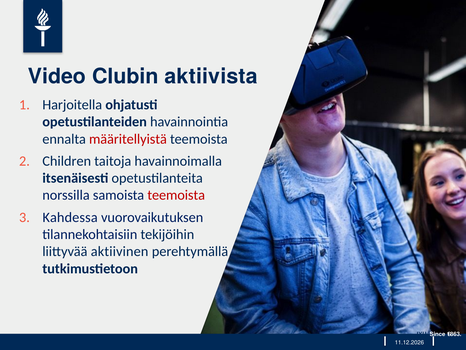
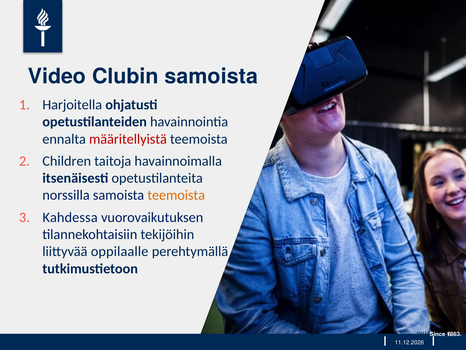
Clubin aktiivista: aktiivista -> samoista
teemoista at (176, 195) colour: red -> orange
aktiivinen: aktiivinen -> oppilaalle
